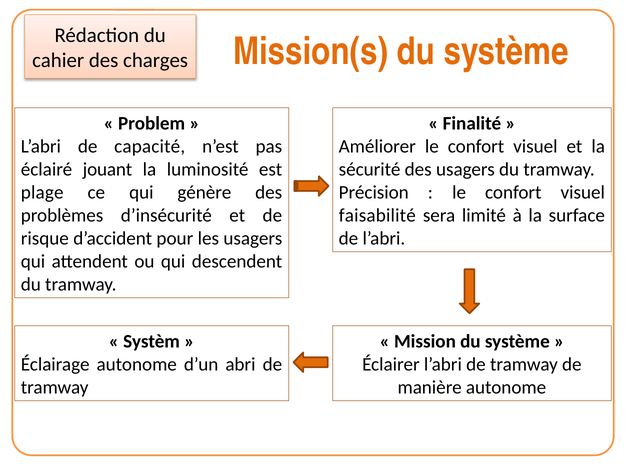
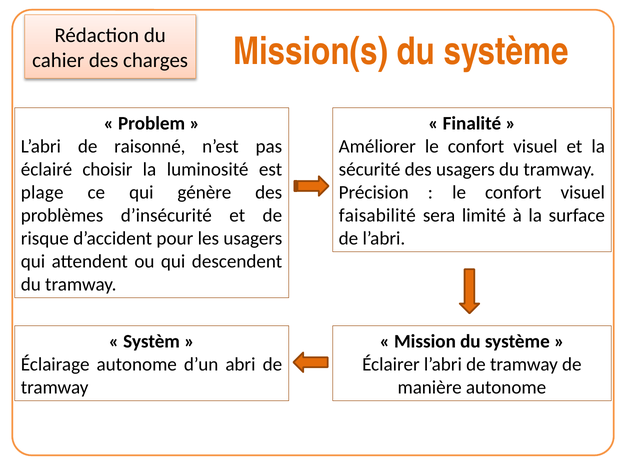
capacité: capacité -> raisonné
jouant: jouant -> choisir
